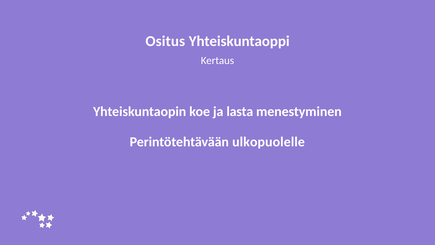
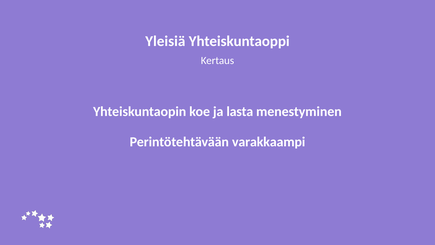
Ositus: Ositus -> Yleisiä
ulkopuolelle: ulkopuolelle -> varakkaampi
